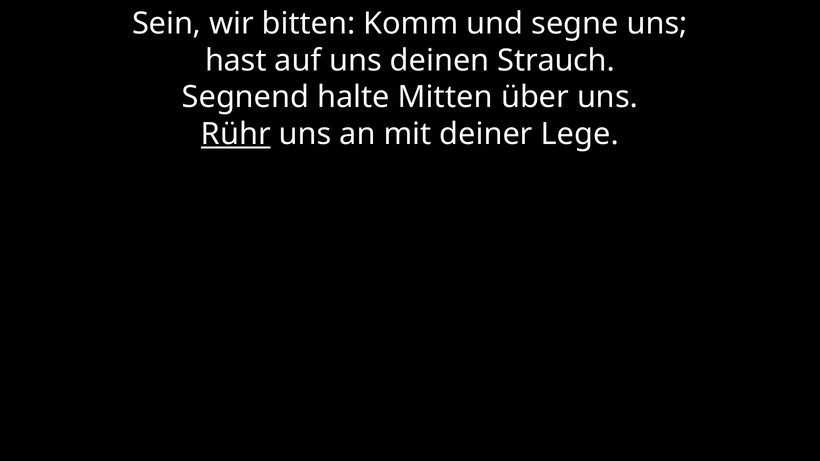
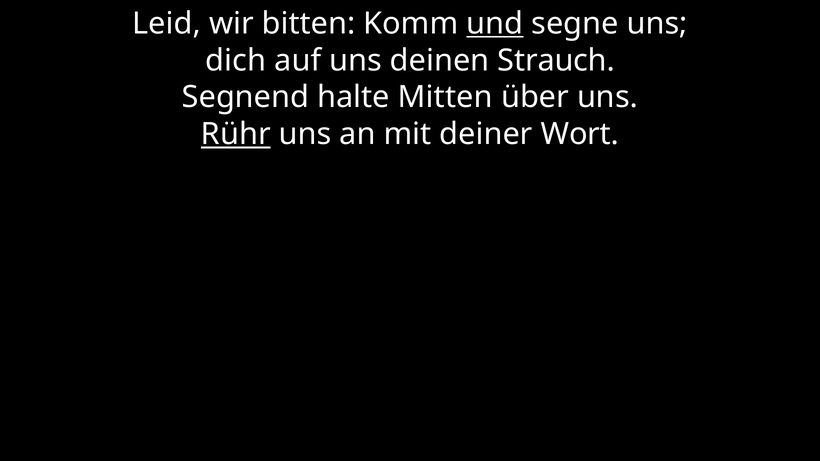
Sein: Sein -> Leid
und underline: none -> present
hast: hast -> dich
Lege: Lege -> Wort
